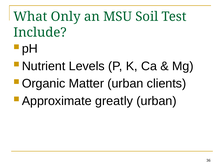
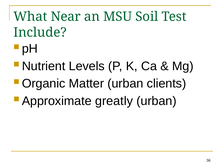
Only: Only -> Near
